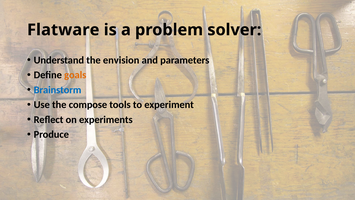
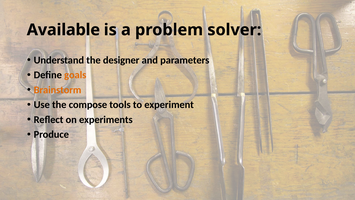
Flatware: Flatware -> Available
envision: envision -> designer
Brainstorm colour: blue -> orange
